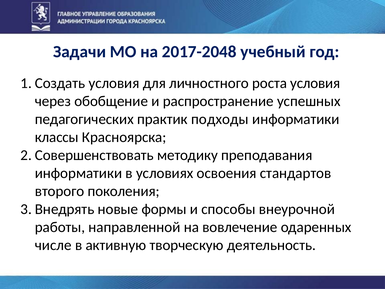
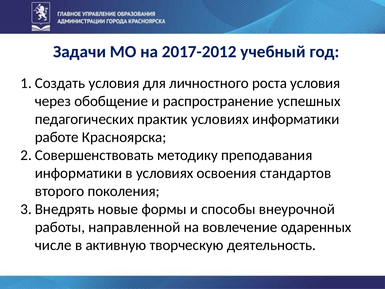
2017-2048: 2017-2048 -> 2017-2012
практик подходы: подходы -> условиях
классы: классы -> работе
